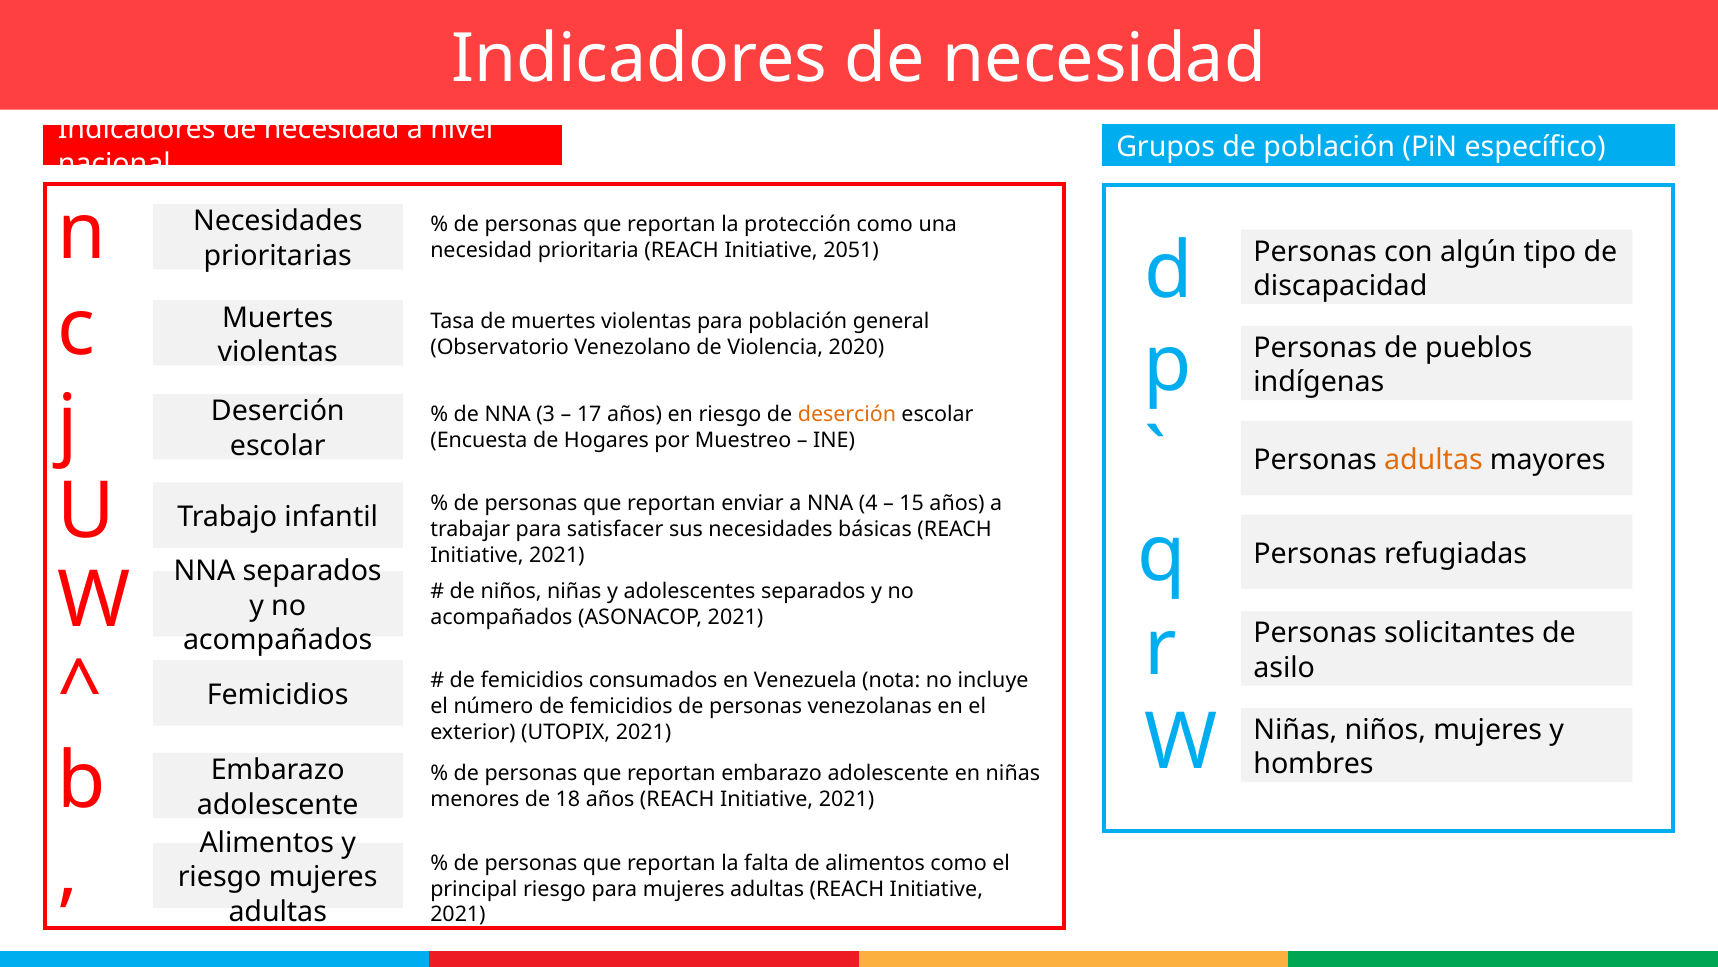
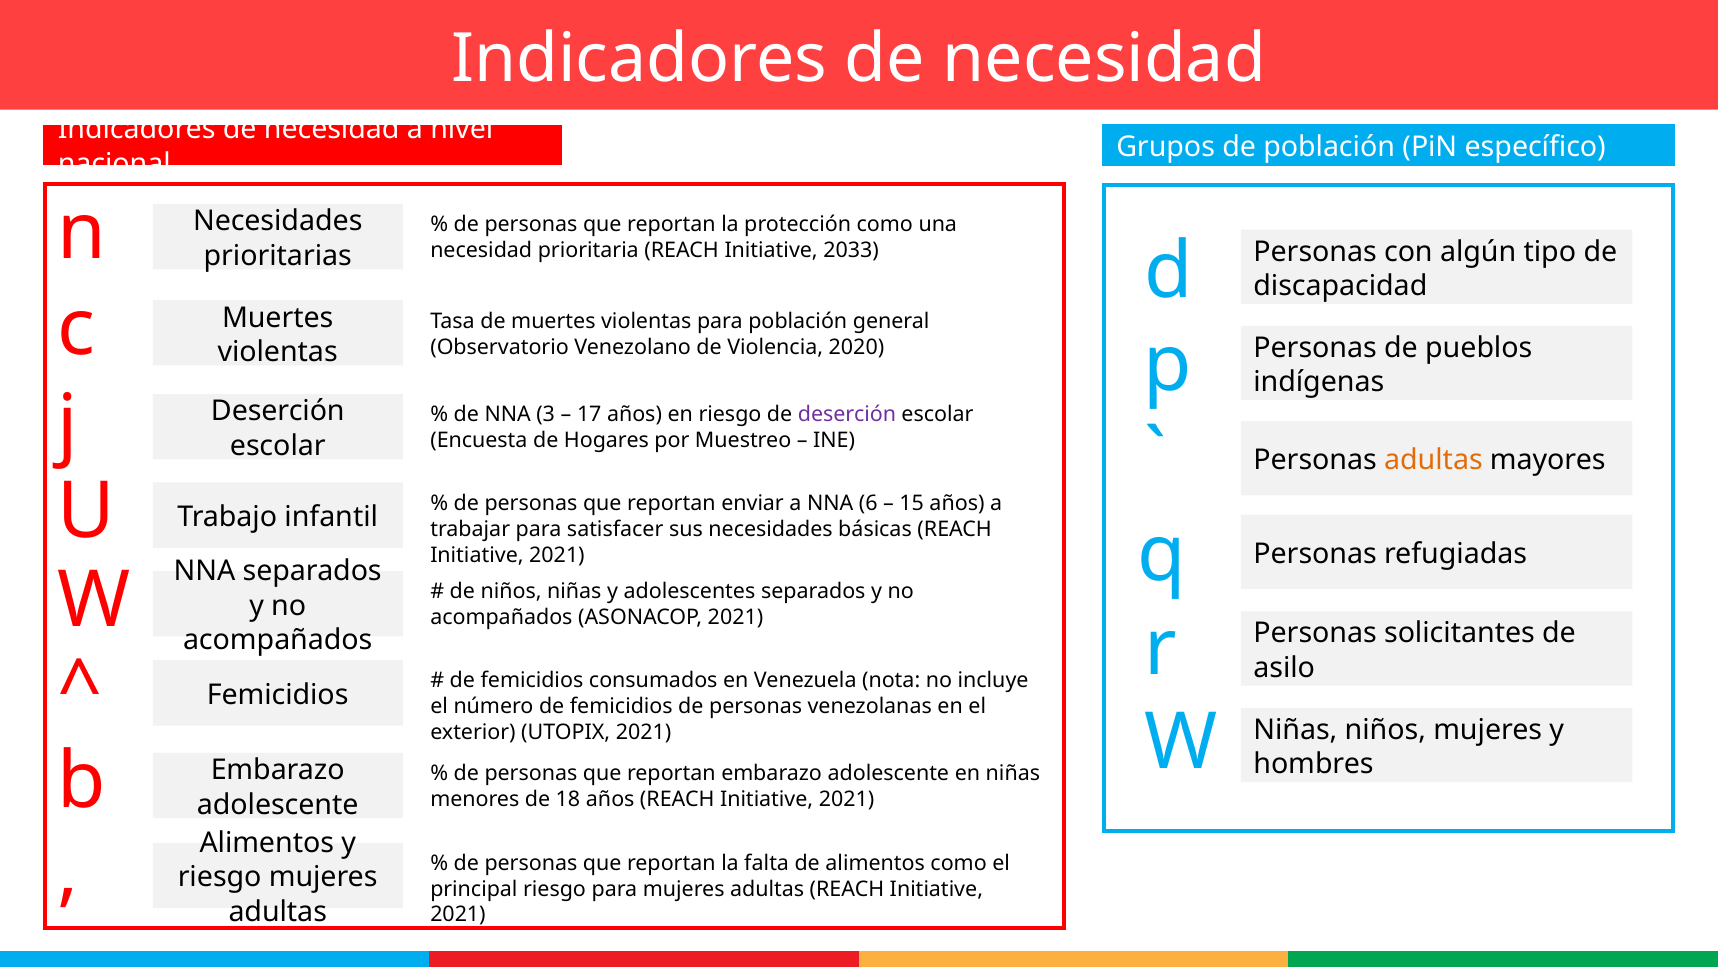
2051: 2051 -> 2033
deserción at (847, 414) colour: orange -> purple
4: 4 -> 6
